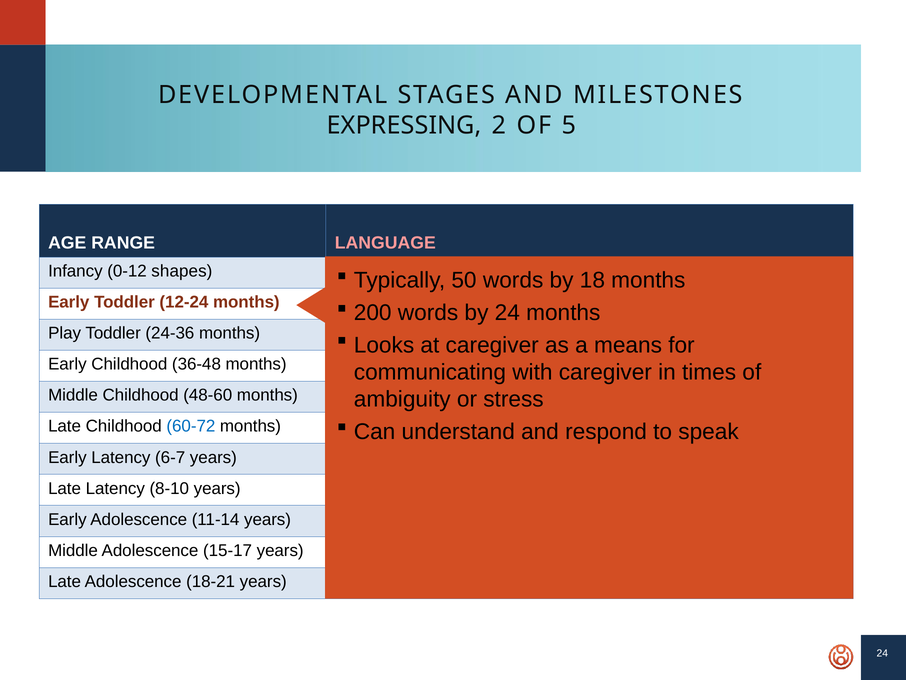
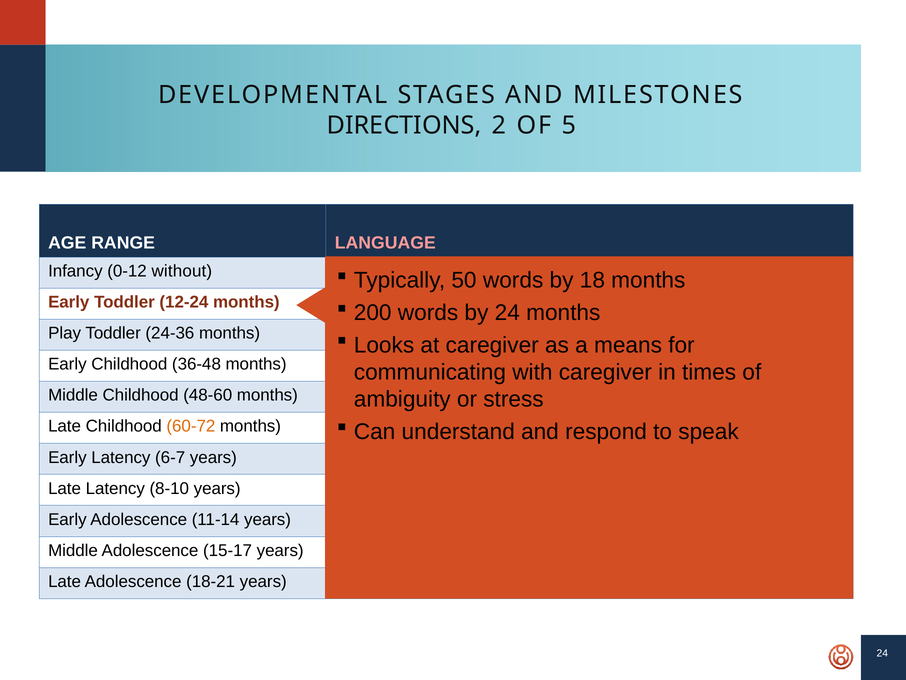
EXPRESSING: EXPRESSING -> DIRECTIONS
shapes: shapes -> without
60-72 colour: blue -> orange
